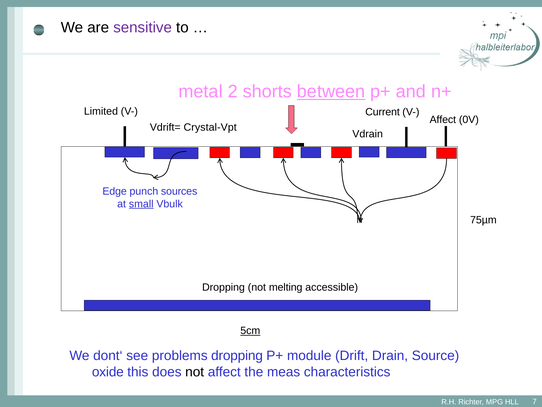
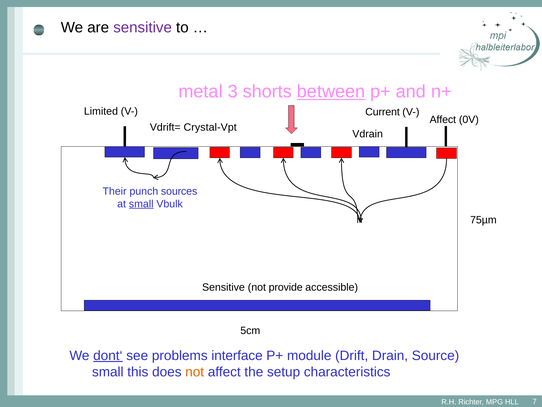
2: 2 -> 3
Edge: Edge -> Their
Dropping at (223, 287): Dropping -> Sensitive
melting: melting -> provide
5cm underline: present -> none
dont‘ underline: none -> present
problems dropping: dropping -> interface
oxide at (108, 372): oxide -> small
not at (195, 372) colour: black -> orange
meas: meas -> setup
